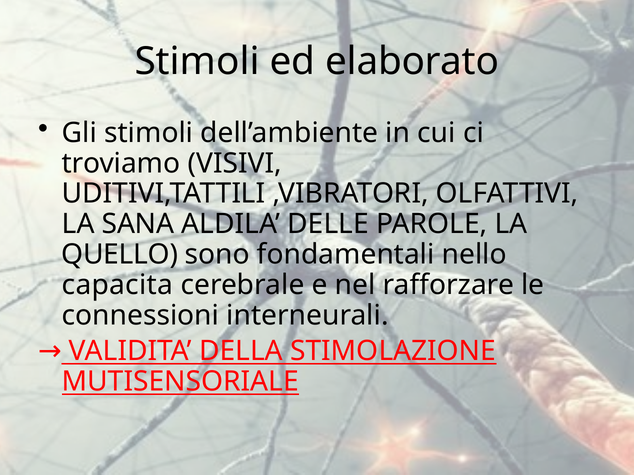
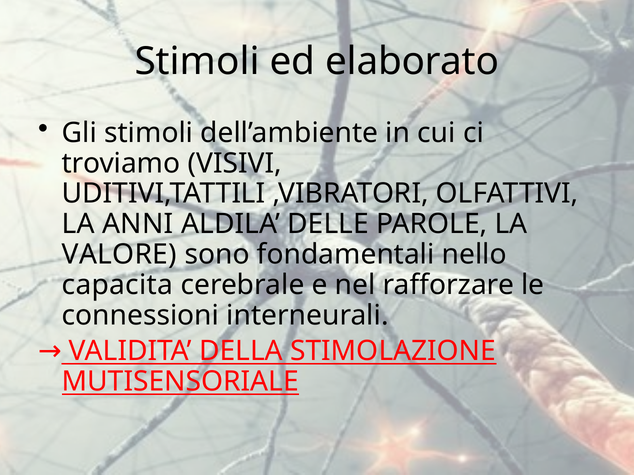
SANA: SANA -> ANNI
QUELLO: QUELLO -> VALORE
